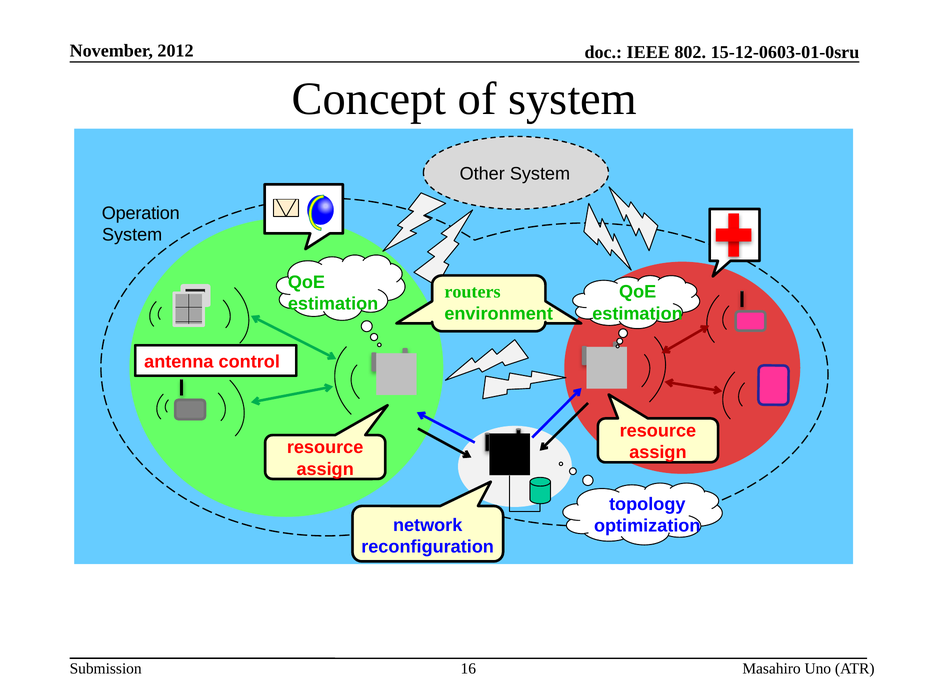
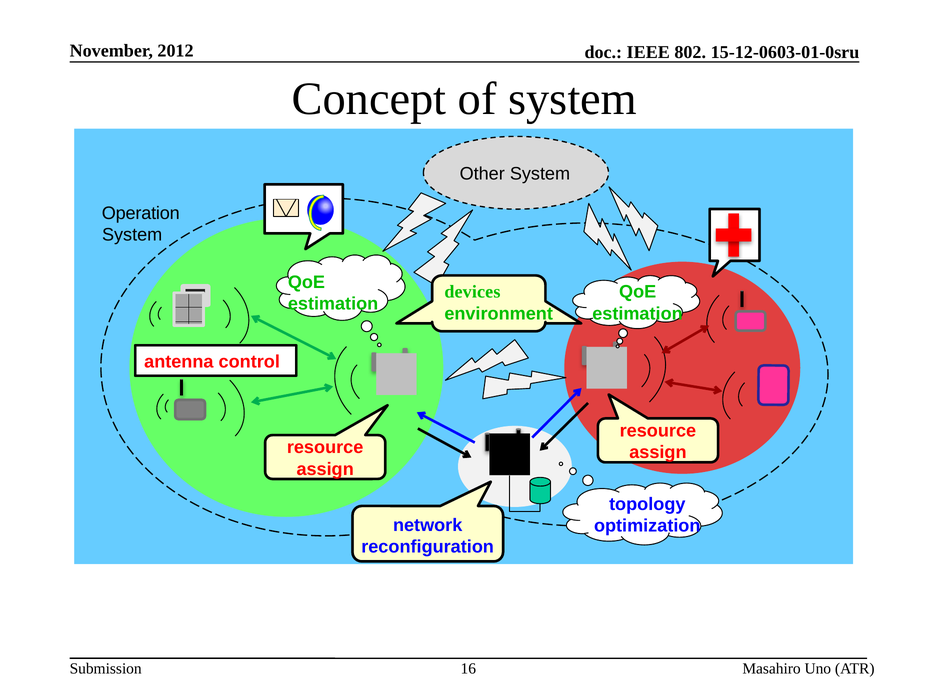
routers: routers -> devices
